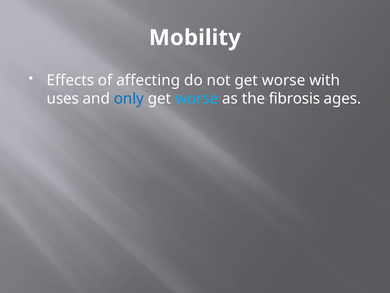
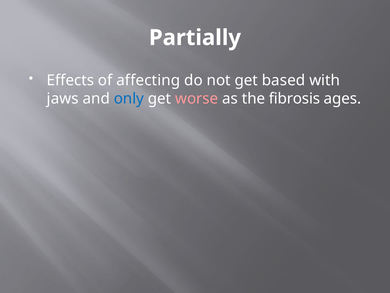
Mobility: Mobility -> Partially
not get worse: worse -> based
uses: uses -> jaws
worse at (197, 99) colour: light blue -> pink
